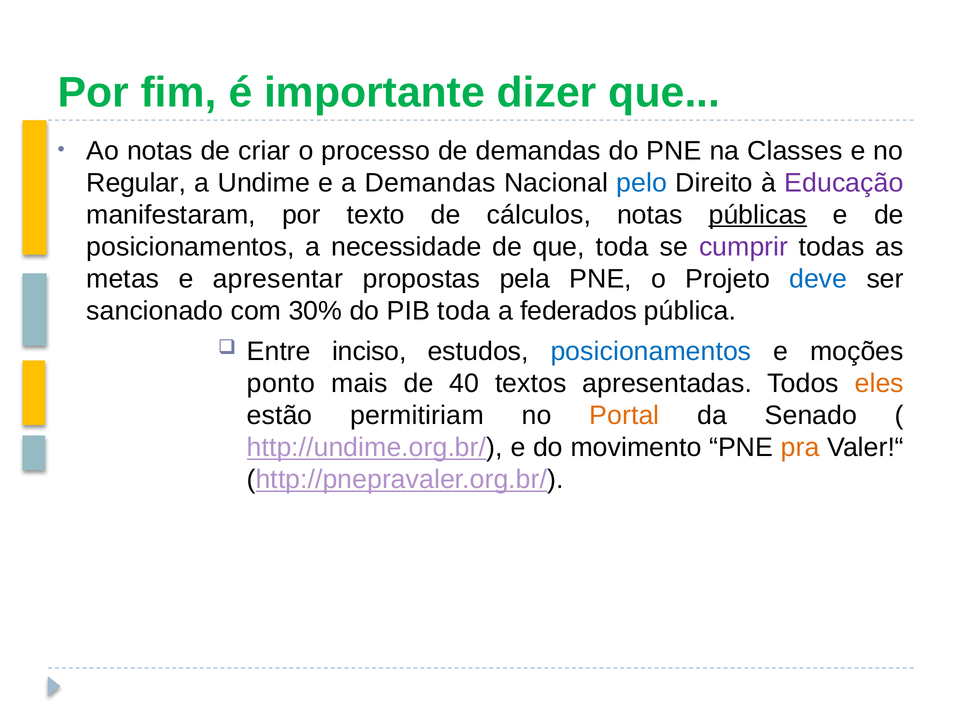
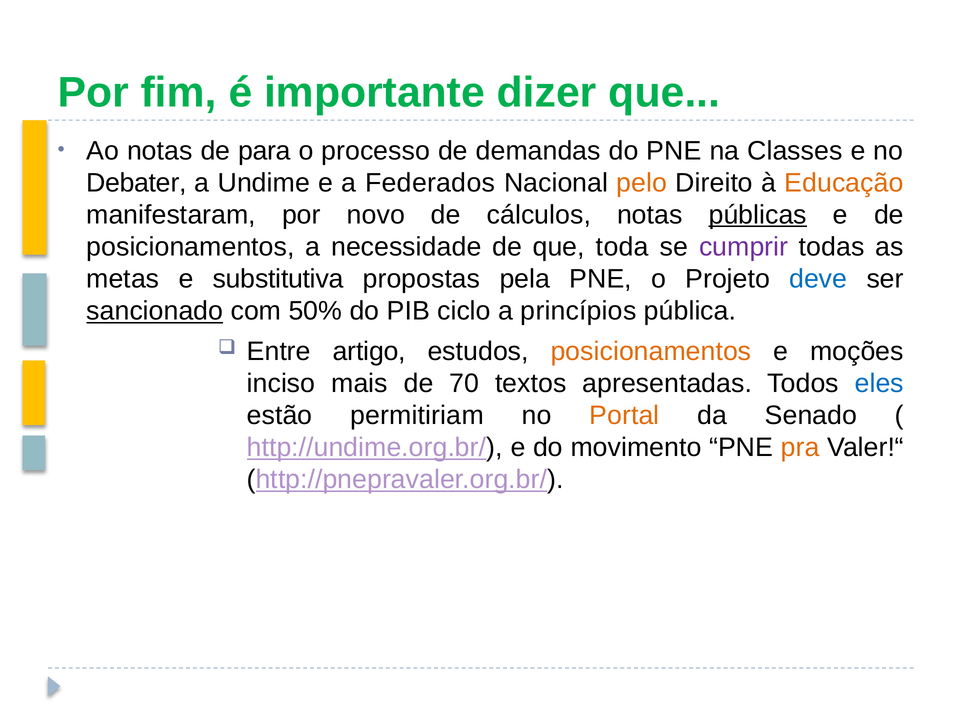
criar: criar -> para
Regular: Regular -> Debater
a Demandas: Demandas -> Federados
pelo colour: blue -> orange
Educação colour: purple -> orange
texto: texto -> novo
apresentar: apresentar -> substitutiva
sancionado underline: none -> present
30%: 30% -> 50%
PIB toda: toda -> ciclo
federados: federados -> princípios
inciso: inciso -> artigo
posicionamentos at (651, 351) colour: blue -> orange
ponto: ponto -> inciso
40: 40 -> 70
eles colour: orange -> blue
